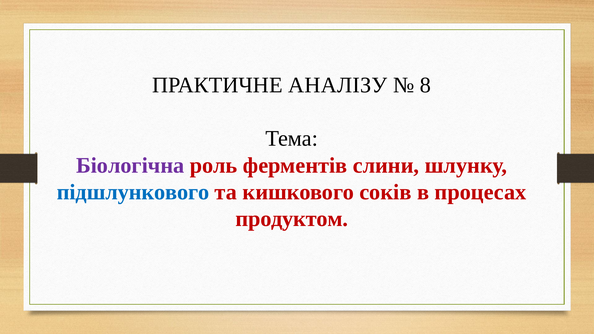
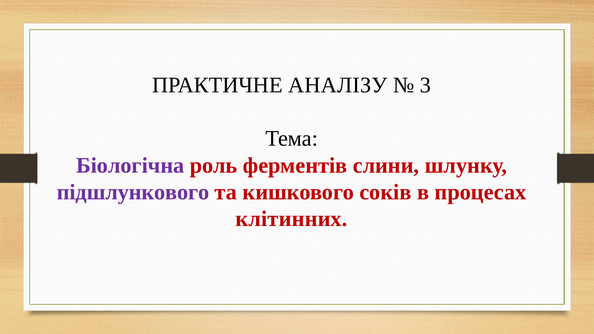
8: 8 -> 3
підшлункового colour: blue -> purple
продуктом: продуктом -> клітинних
